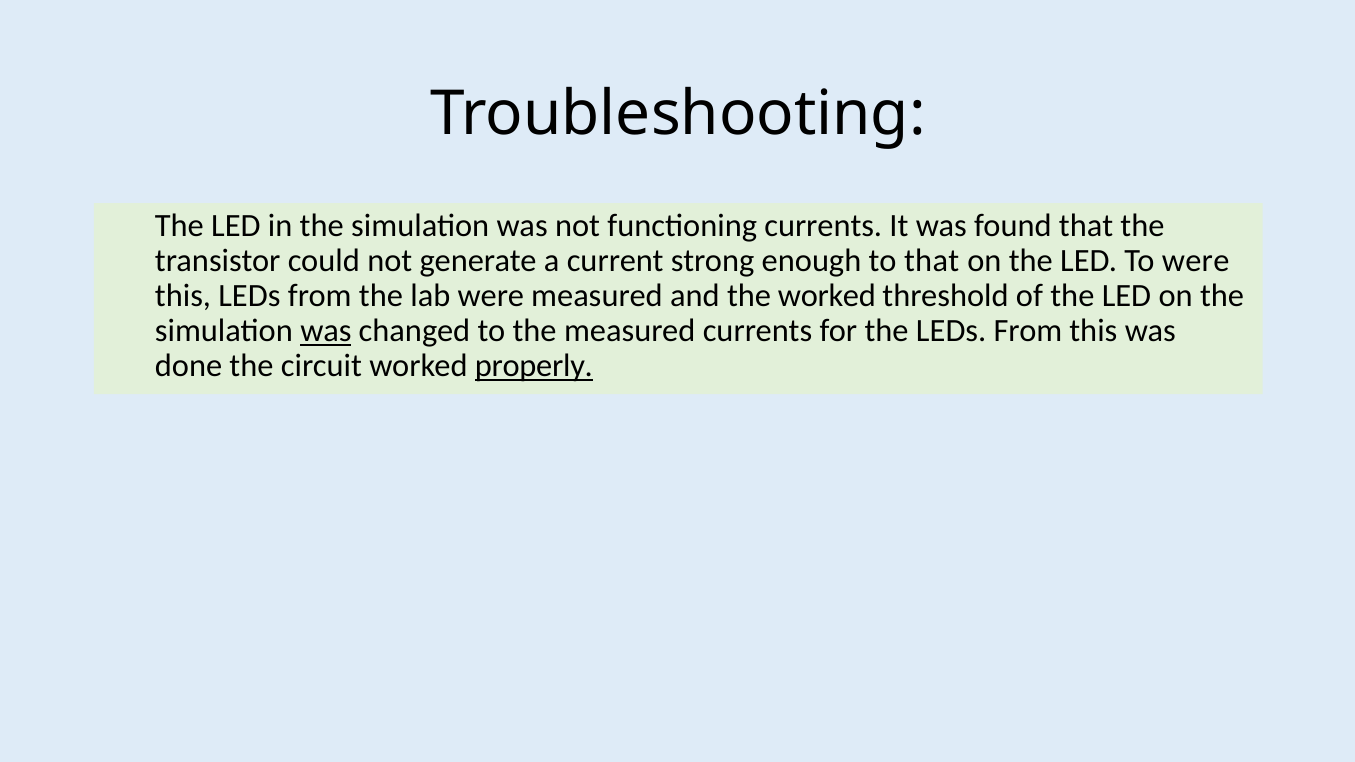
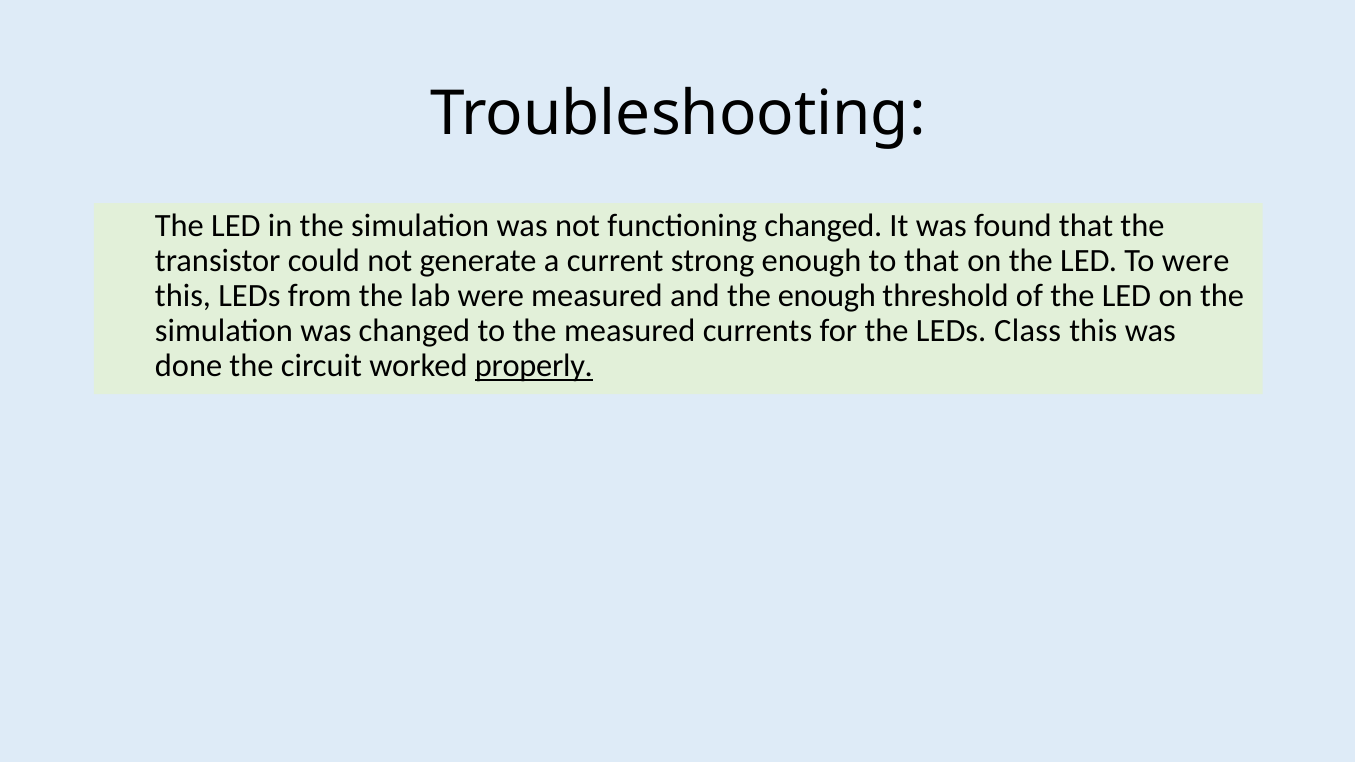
functioning currents: currents -> changed
the worked: worked -> enough
was at (326, 331) underline: present -> none
the LEDs From: From -> Class
